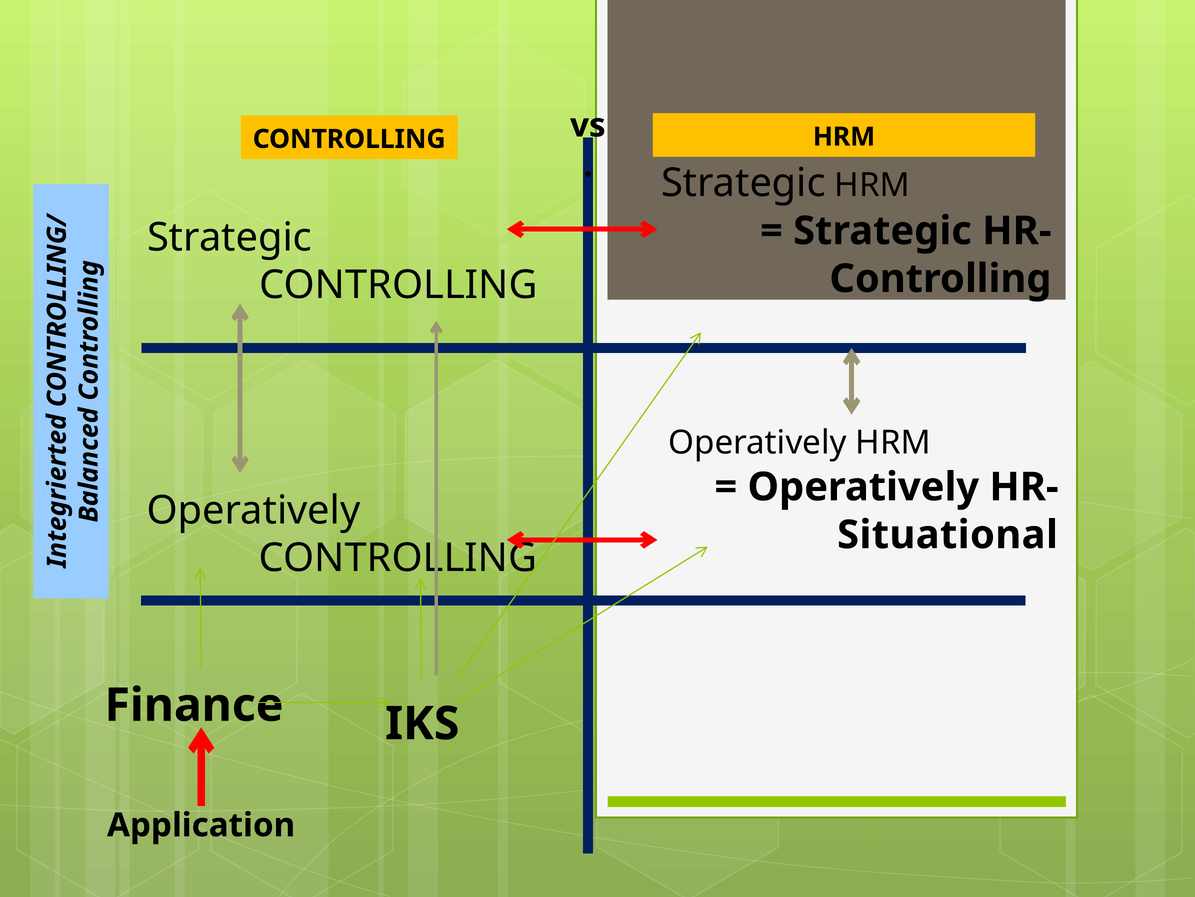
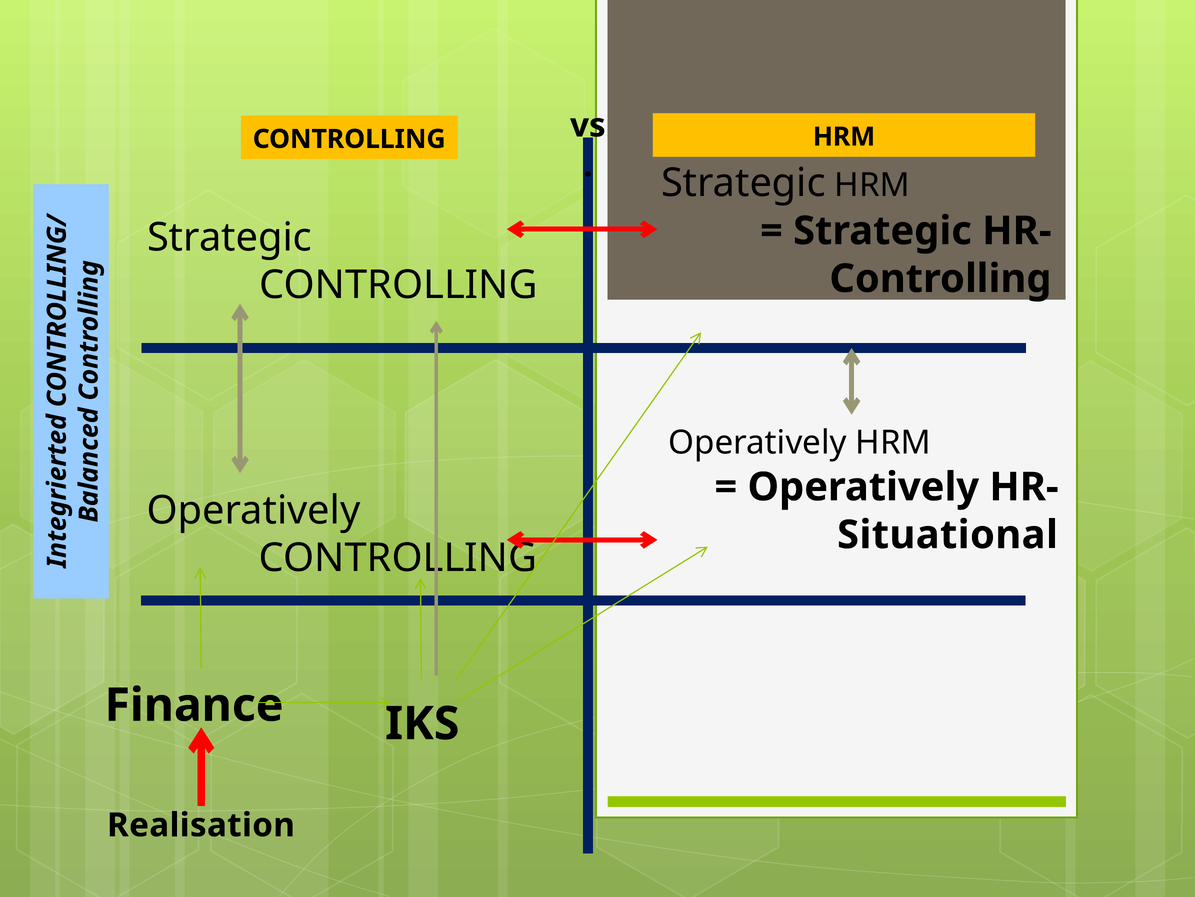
Application: Application -> Realisation
